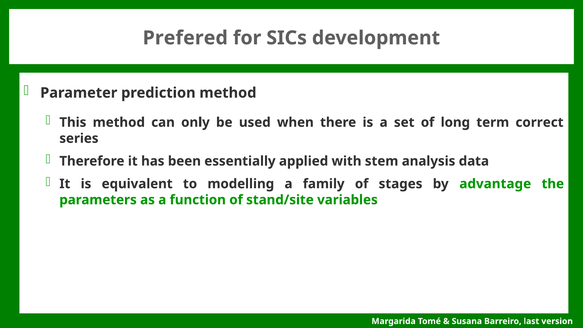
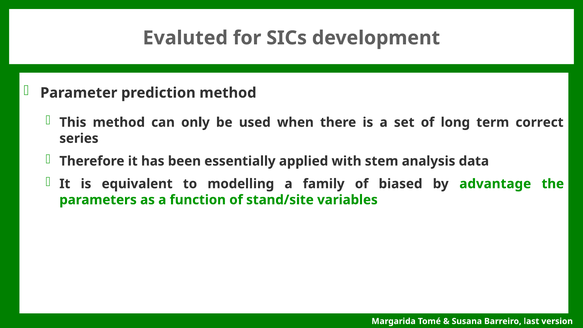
Prefered: Prefered -> Evaluted
stages: stages -> biased
